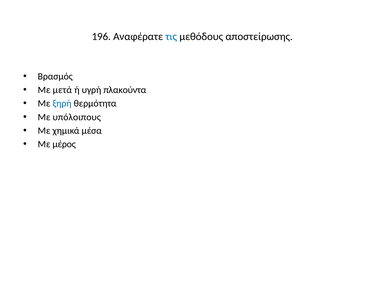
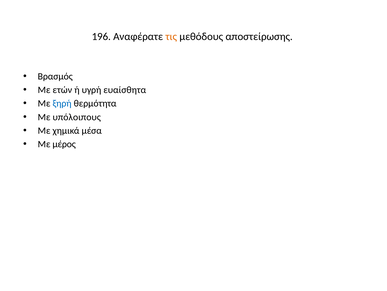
τις colour: blue -> orange
μετά: μετά -> ετών
πλακούντα: πλακούντα -> ευαίσθητα
